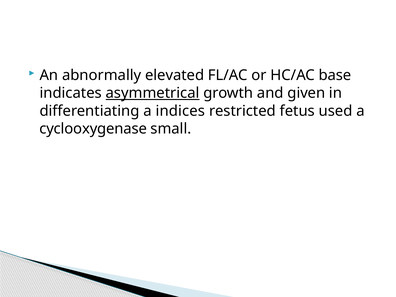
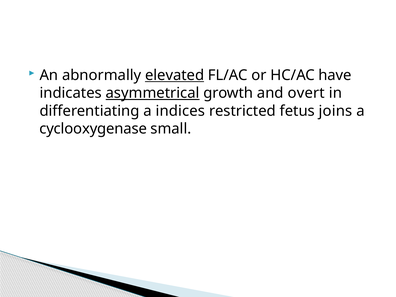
elevated underline: none -> present
base: base -> have
given: given -> overt
used: used -> joins
